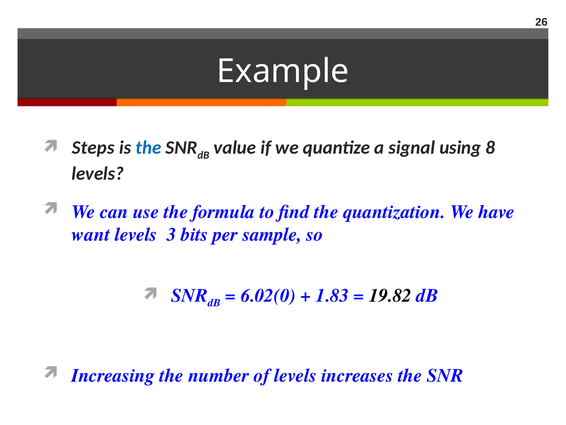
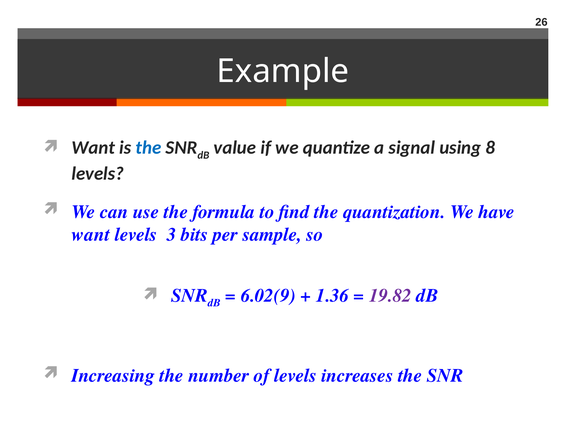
Steps at (93, 148): Steps -> Want
6.02(0: 6.02(0 -> 6.02(9
1.83: 1.83 -> 1.36
19.82 colour: black -> purple
